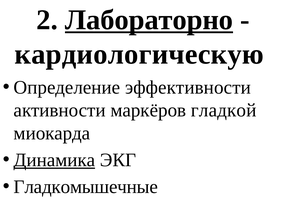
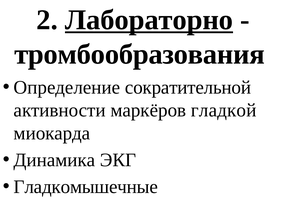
кардиологическую: кардиологическую -> тромбообразования
эффективности: эффективности -> сократительной
Динамика underline: present -> none
